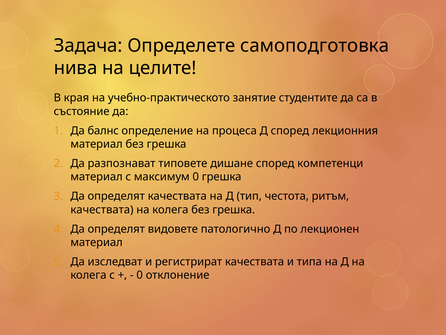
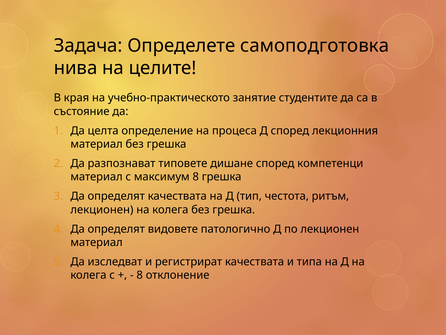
балнс: балнс -> целта
максимум 0: 0 -> 8
качествата at (102, 209): качествата -> лекционен
0 at (140, 275): 0 -> 8
